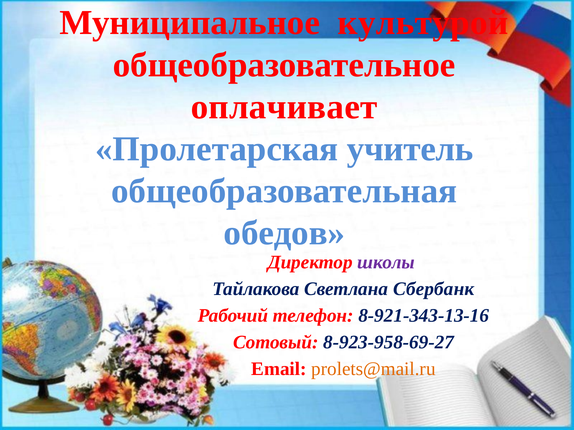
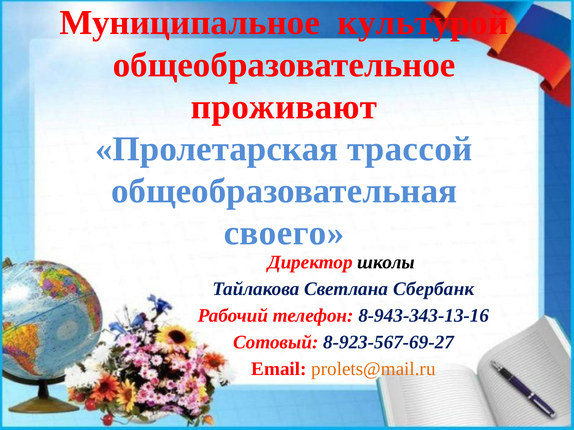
оплачивает: оплачивает -> проживают
учитель: учитель -> трассой
обедов: обедов -> своего
школы colour: purple -> black
8-921-343-13-16: 8-921-343-13-16 -> 8-943-343-13-16
8-923-958-69-27: 8-923-958-69-27 -> 8-923-567-69-27
